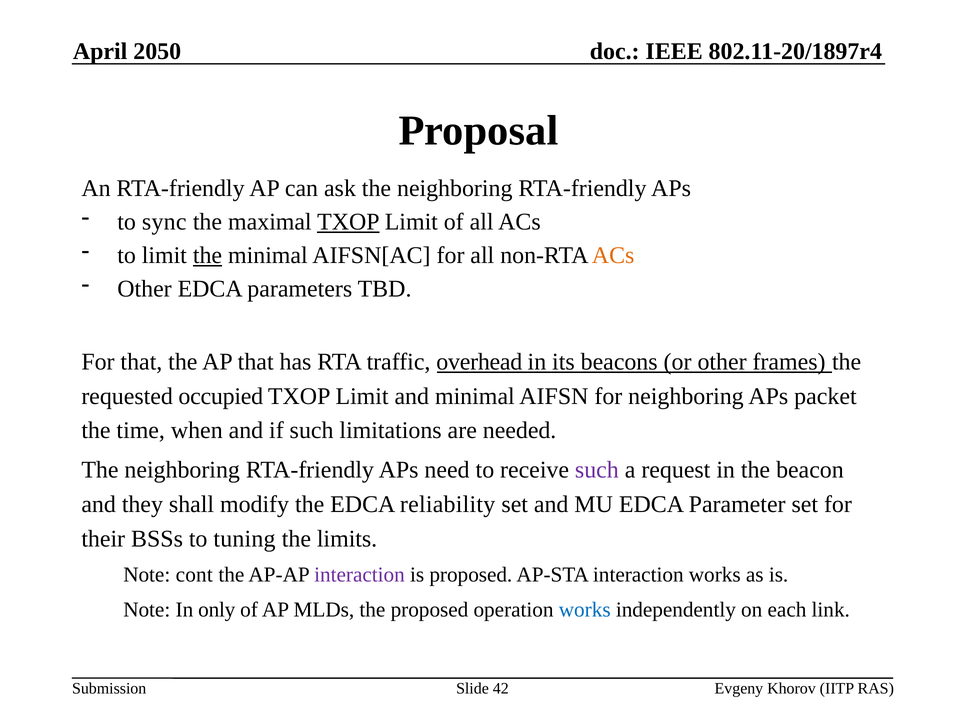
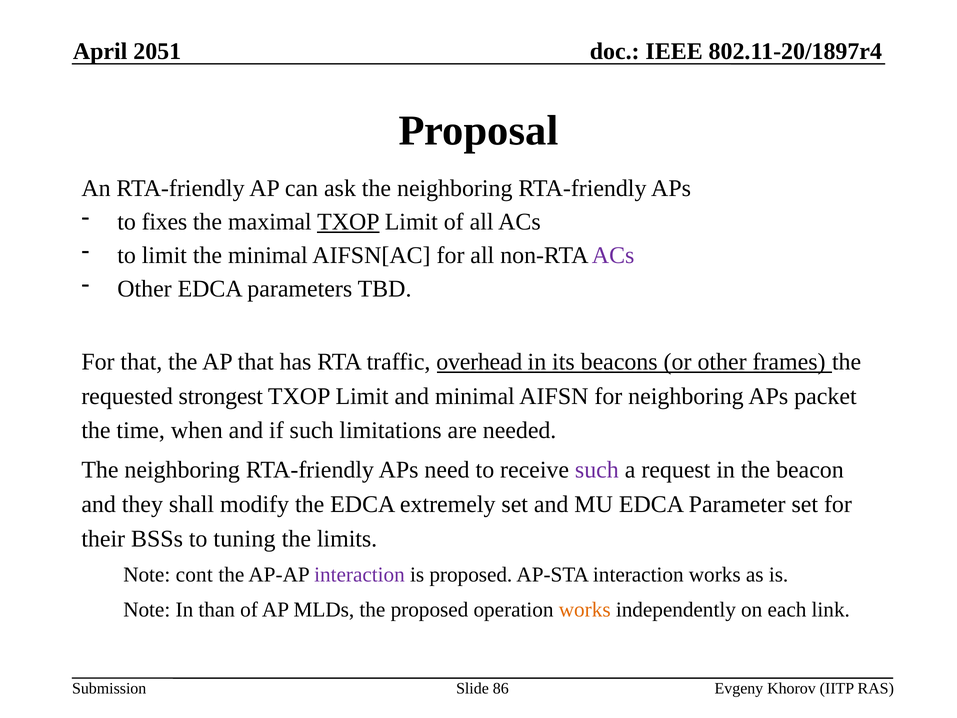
2050: 2050 -> 2051
sync: sync -> fixes
the at (208, 255) underline: present -> none
ACs at (613, 255) colour: orange -> purple
occupied: occupied -> strongest
reliability: reliability -> extremely
only: only -> than
works at (585, 610) colour: blue -> orange
42: 42 -> 86
